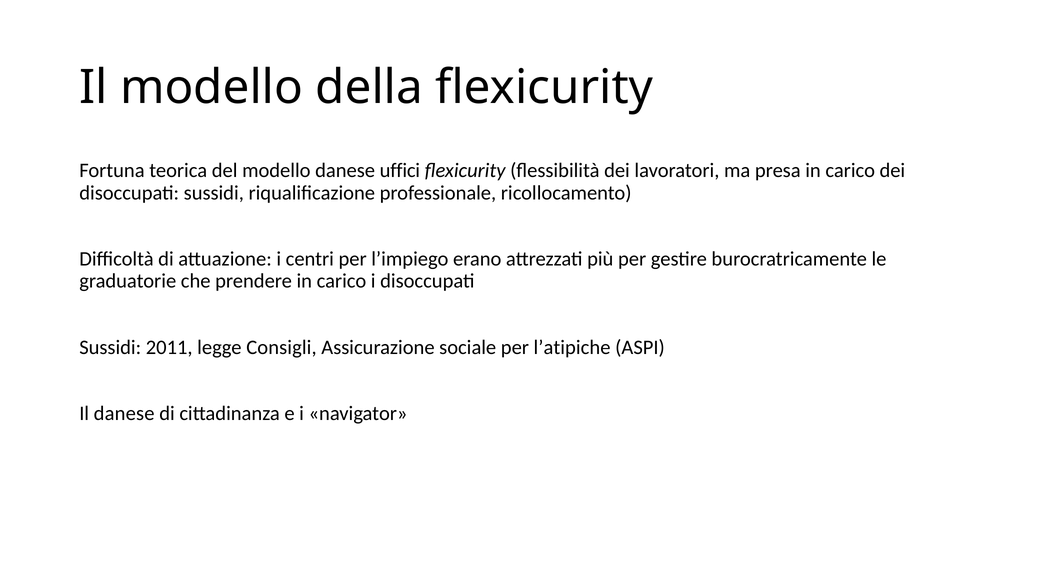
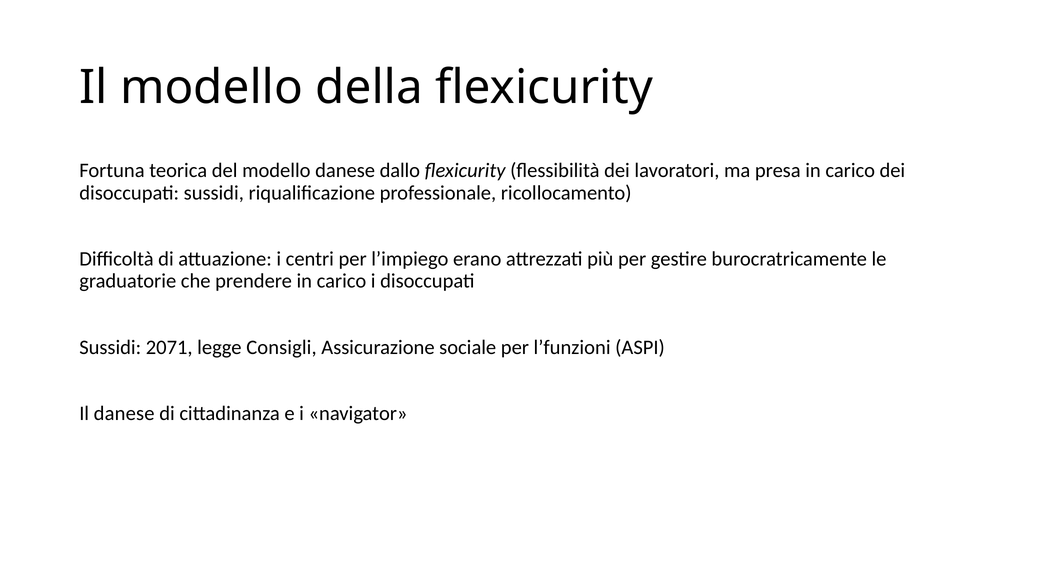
uffici: uffici -> dallo
2011: 2011 -> 2071
l’atipiche: l’atipiche -> l’funzioni
